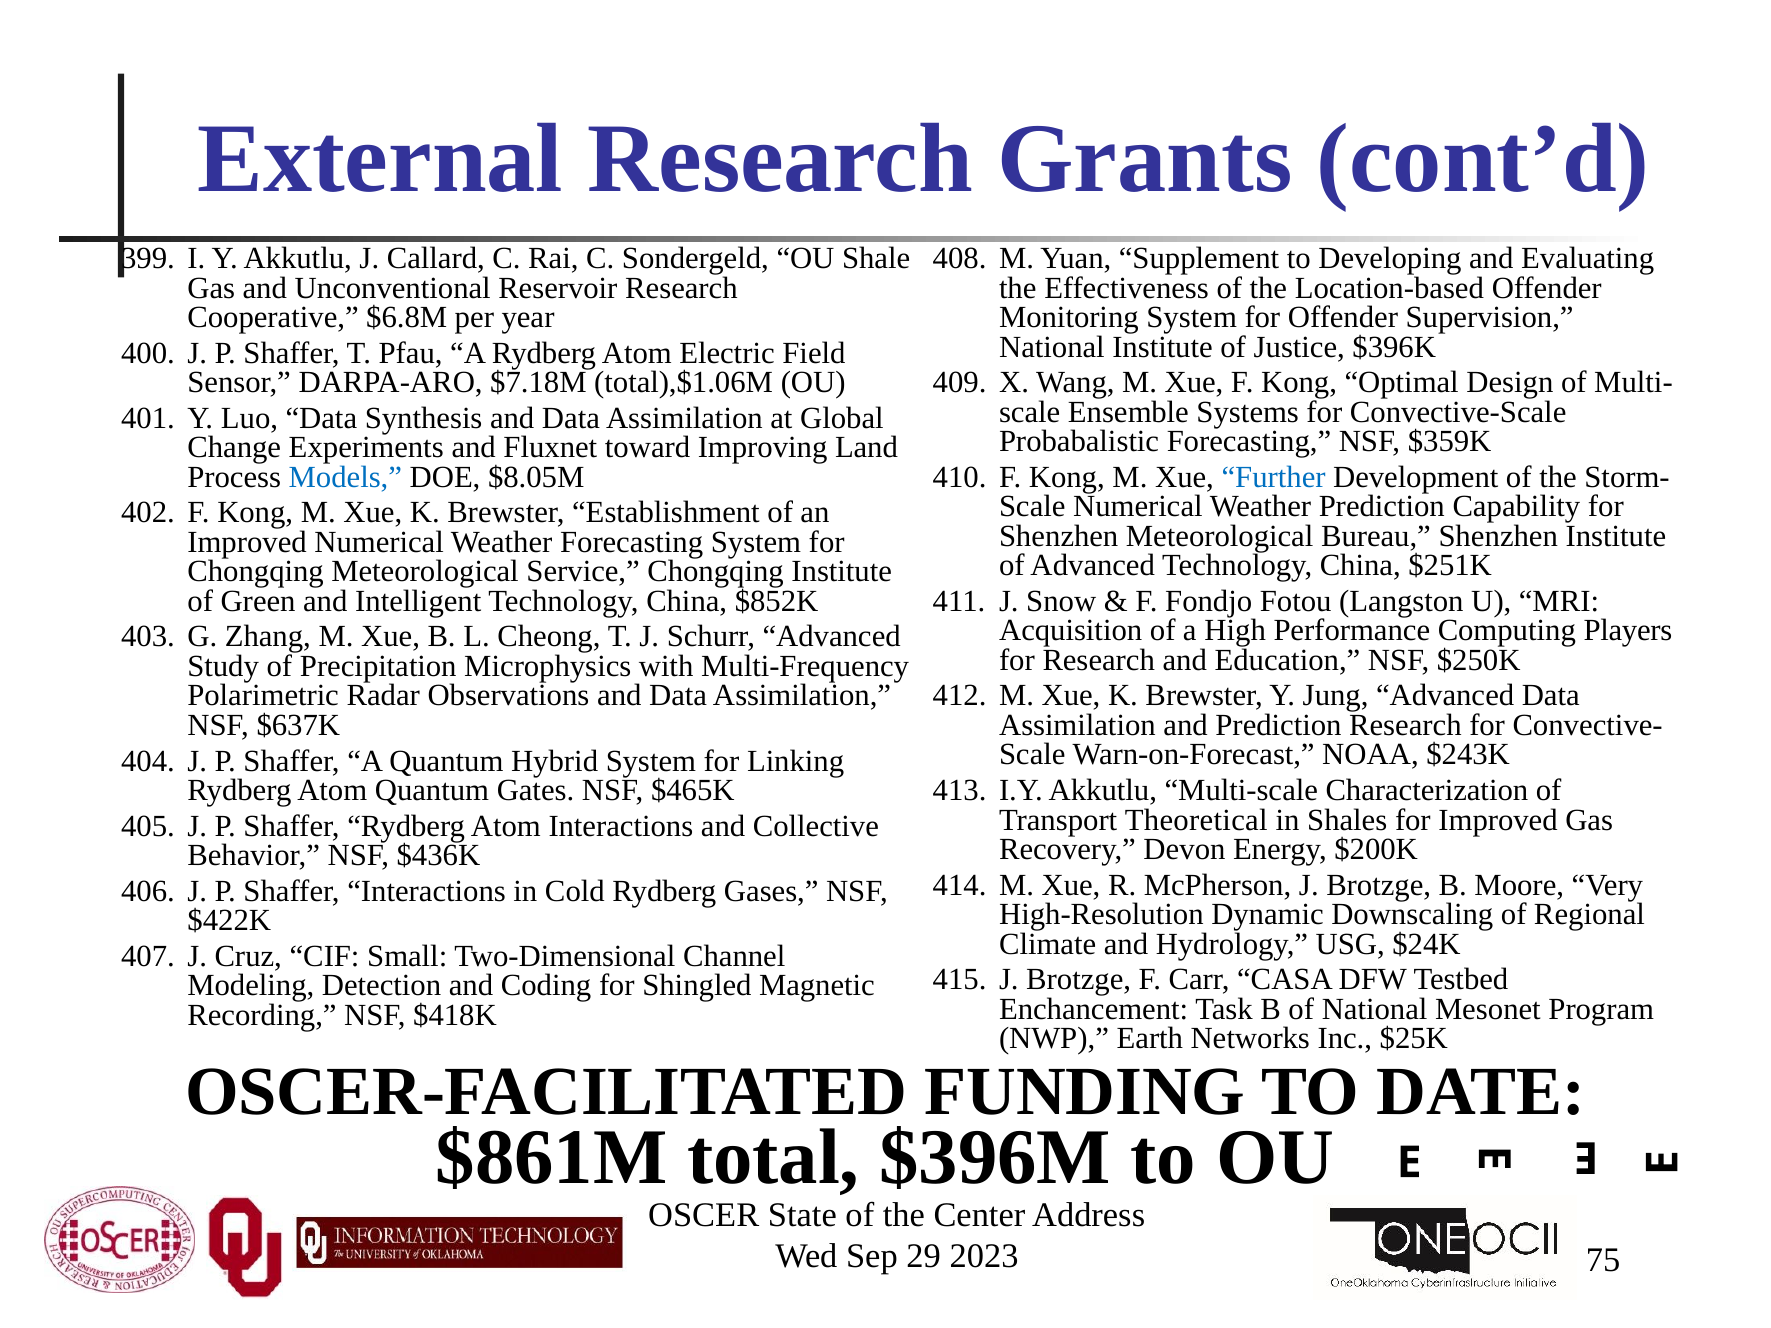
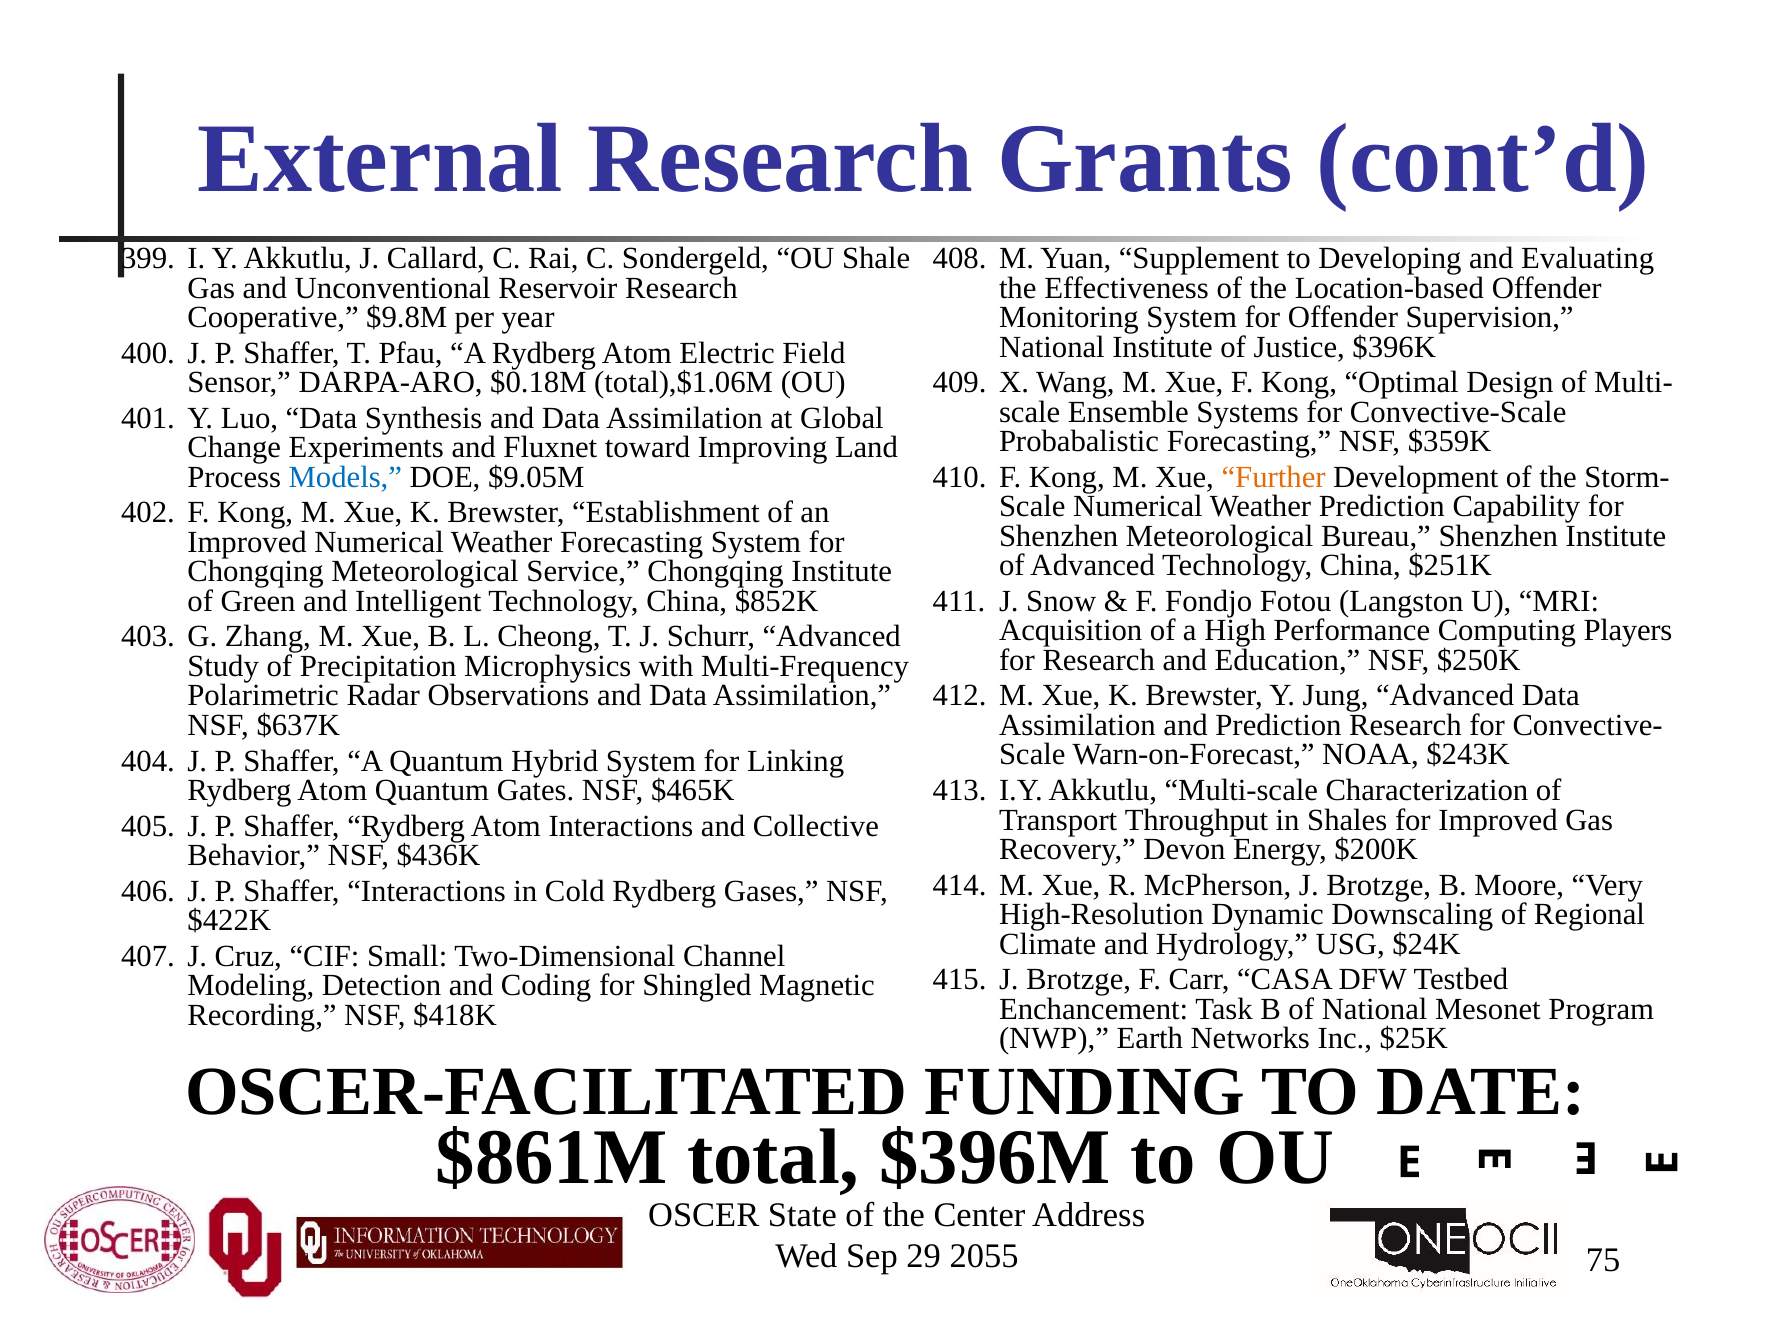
$6.8M: $6.8M -> $9.8M
$7.18M: $7.18M -> $0.18M
$8.05M: $8.05M -> $9.05M
Further colour: blue -> orange
Theoretical: Theoretical -> Throughput
2023: 2023 -> 2055
